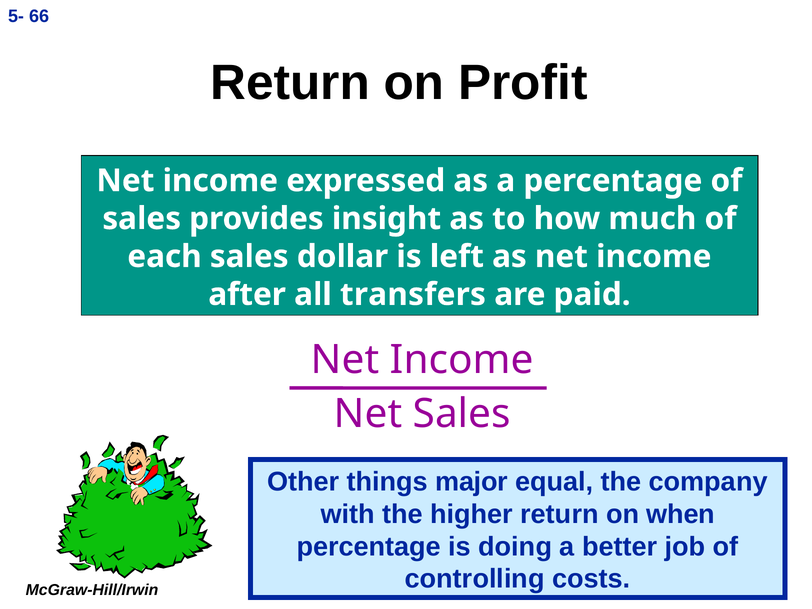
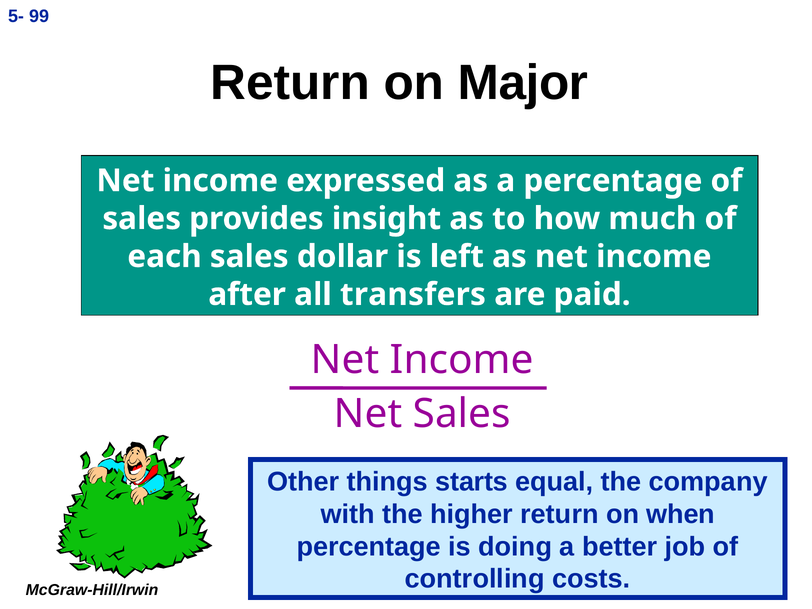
66: 66 -> 99
Profit: Profit -> Major
major: major -> starts
